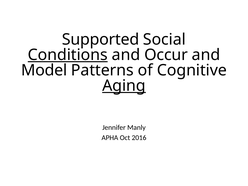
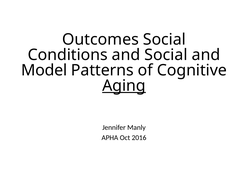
Supported: Supported -> Outcomes
Conditions underline: present -> none
and Occur: Occur -> Social
